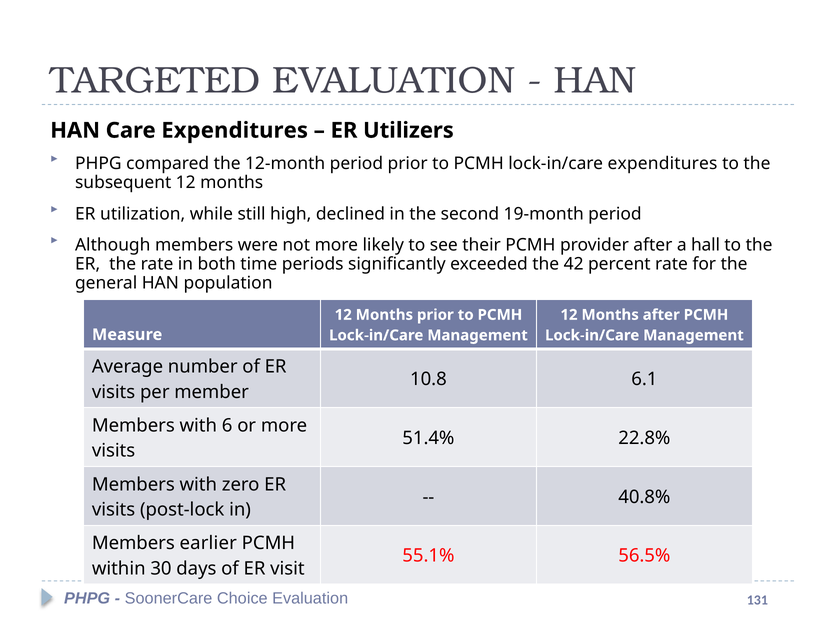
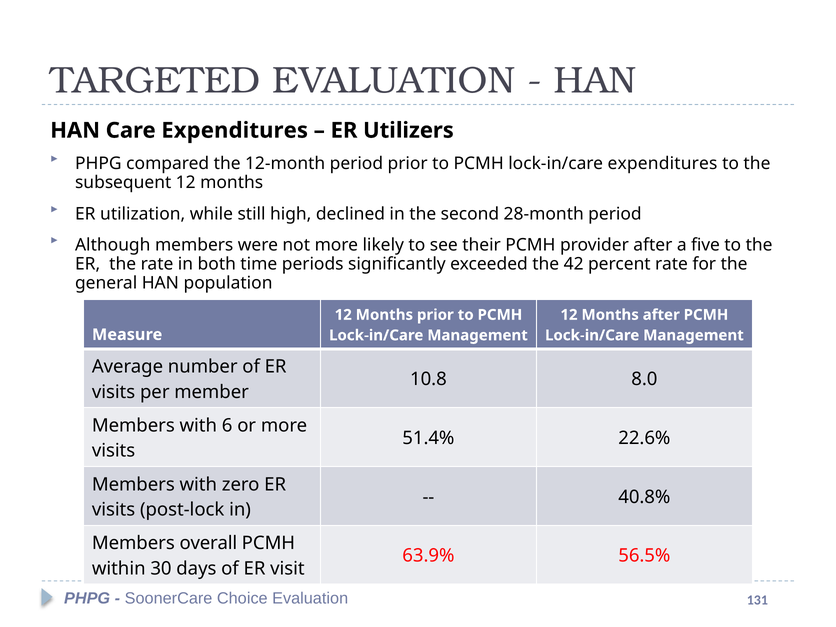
19-month: 19-month -> 28-month
hall: hall -> five
6.1: 6.1 -> 8.0
22.8%: 22.8% -> 22.6%
earlier: earlier -> overall
55.1%: 55.1% -> 63.9%
